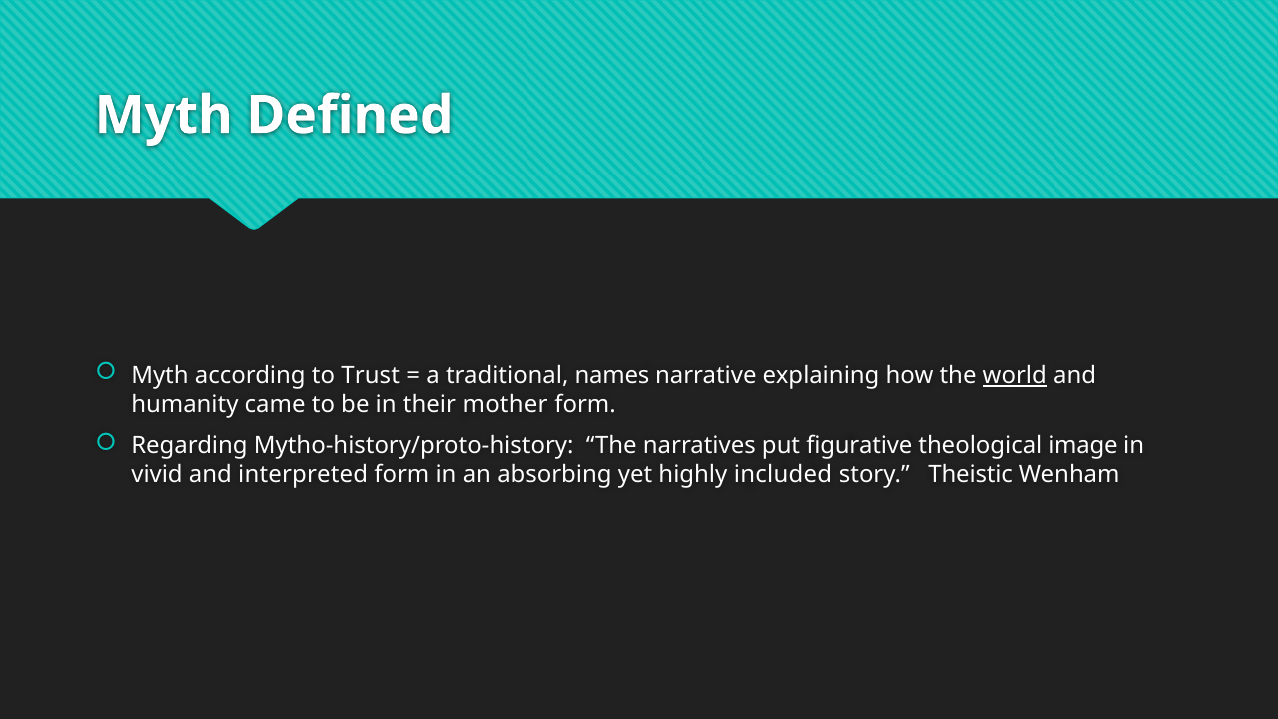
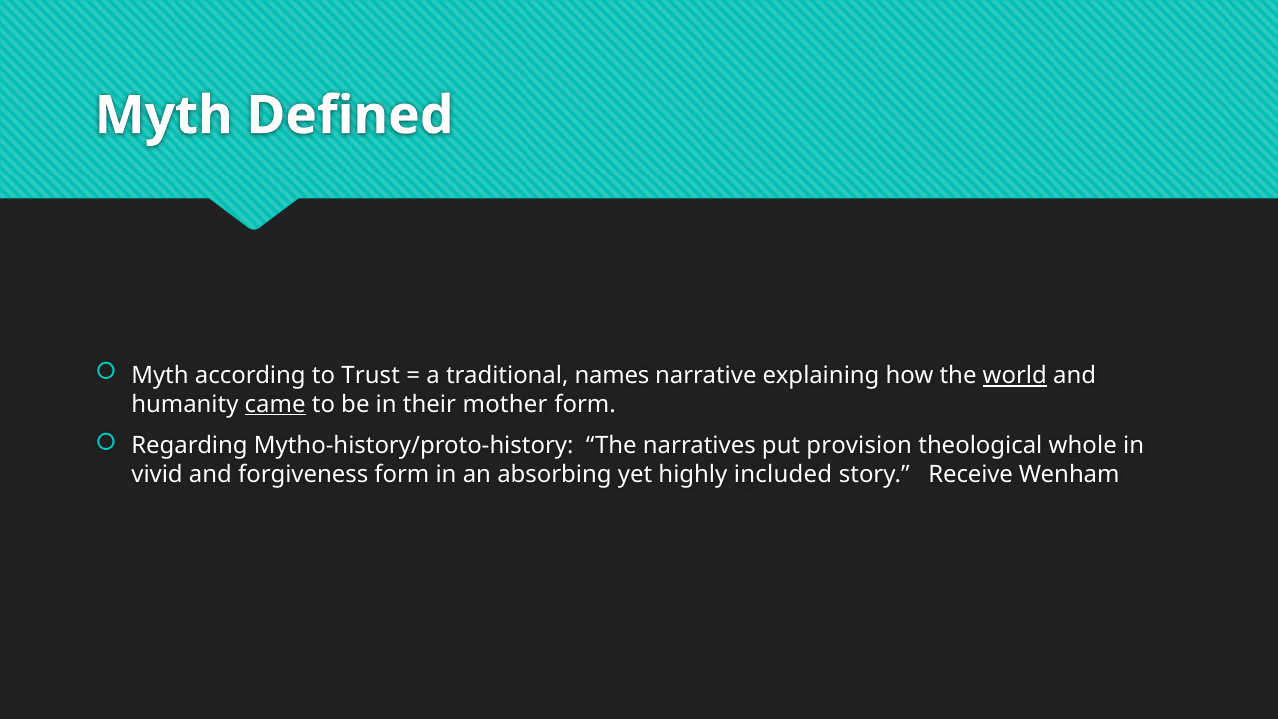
came underline: none -> present
figurative: figurative -> provision
image: image -> whole
interpreted: interpreted -> forgiveness
Theistic: Theistic -> Receive
